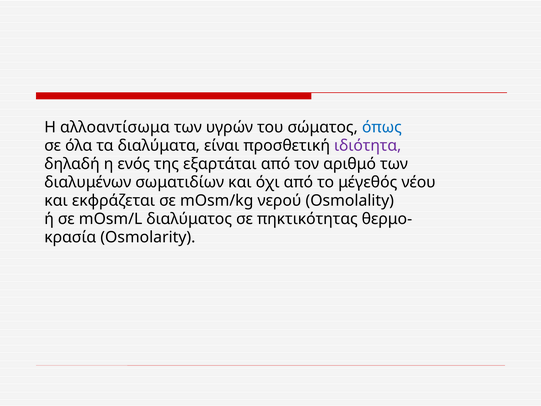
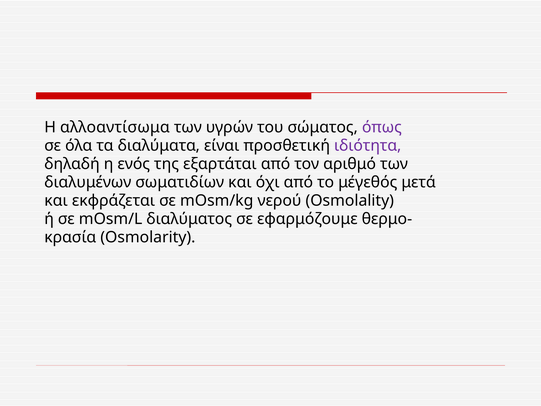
όπως colour: blue -> purple
νέου: νέου -> μετά
πηκτικότητας: πηκτικότητας -> εφαρμόζουμε
